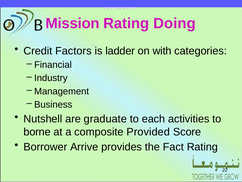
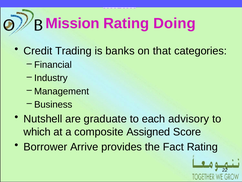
Factors: Factors -> Trading
ladder: ladder -> banks
with: with -> that
activities: activities -> advisory
borne: borne -> which
Provided: Provided -> Assigned
